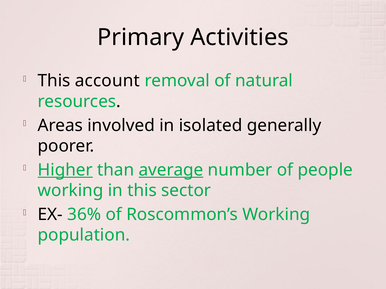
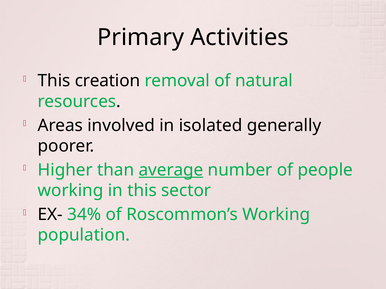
account: account -> creation
Higher underline: present -> none
36%: 36% -> 34%
